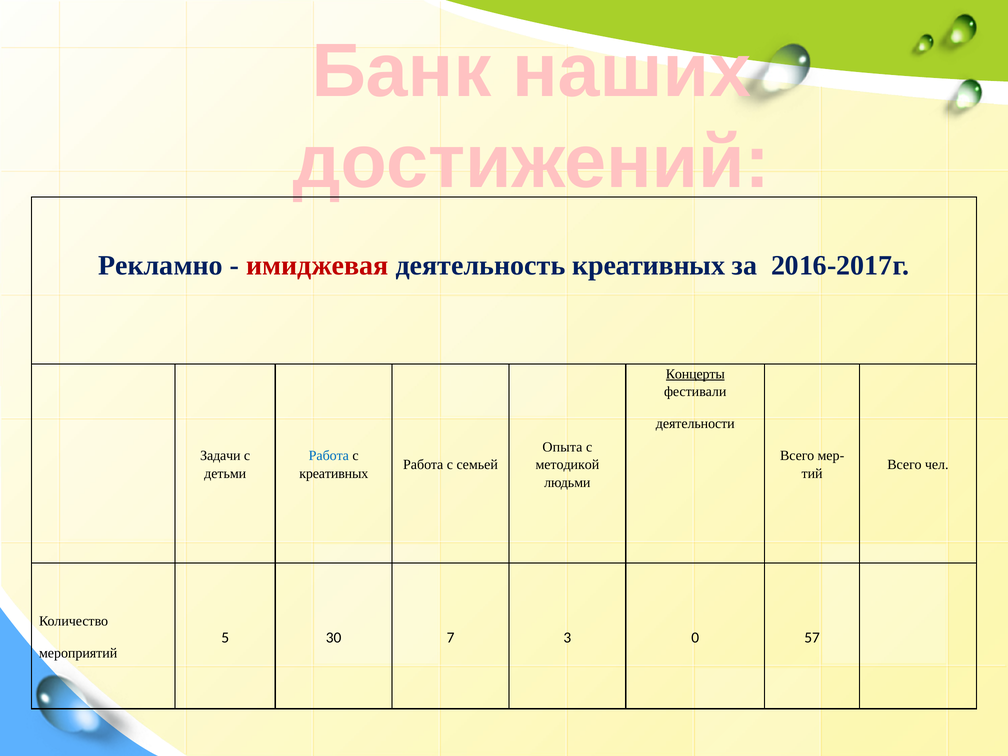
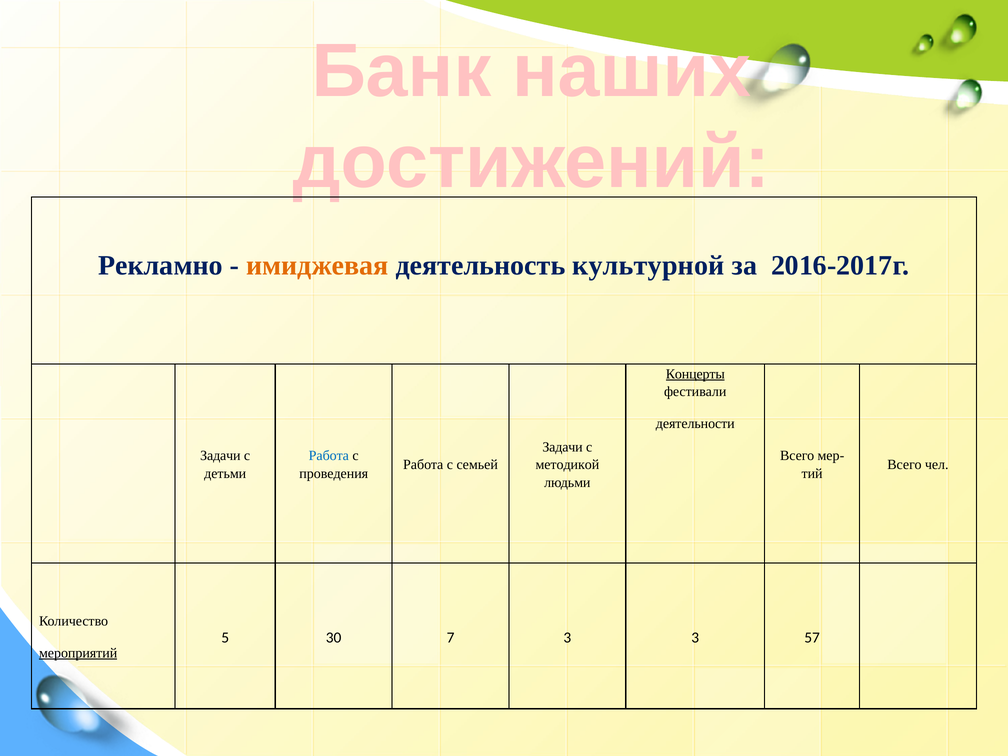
имиджевая colour: red -> orange
деятельность креативных: креативных -> культурной
Опыта at (562, 447): Опыта -> Задачи
креативных at (334, 474): креативных -> проведения
3 0: 0 -> 3
мероприятий underline: none -> present
